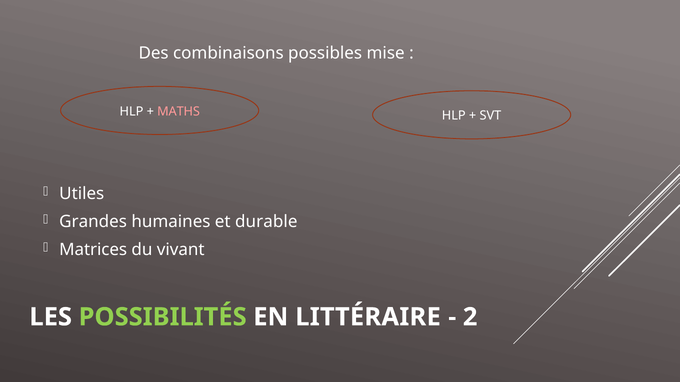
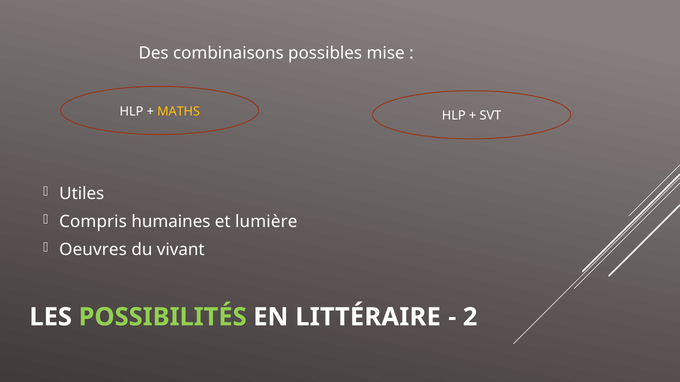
MATHS colour: pink -> yellow
Grandes: Grandes -> Compris
durable: durable -> lumière
Matrices: Matrices -> Oeuvres
